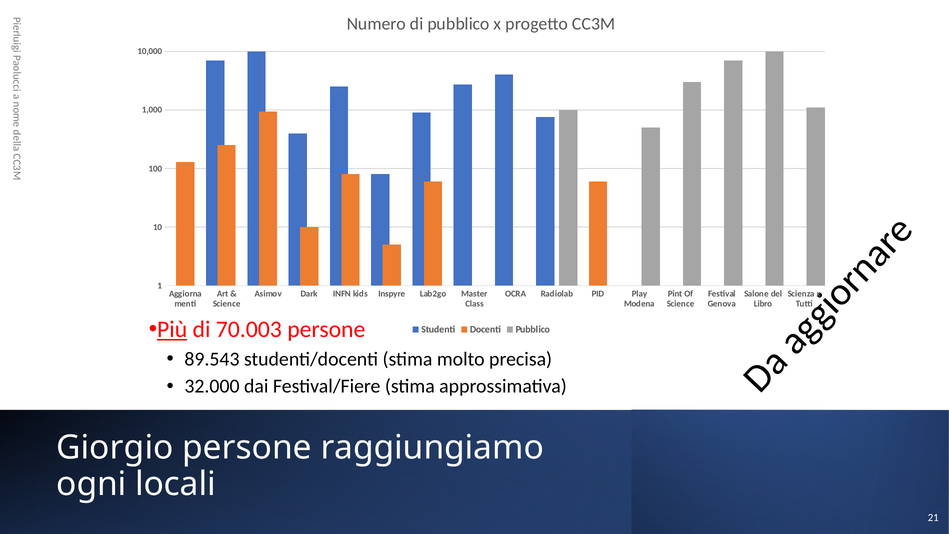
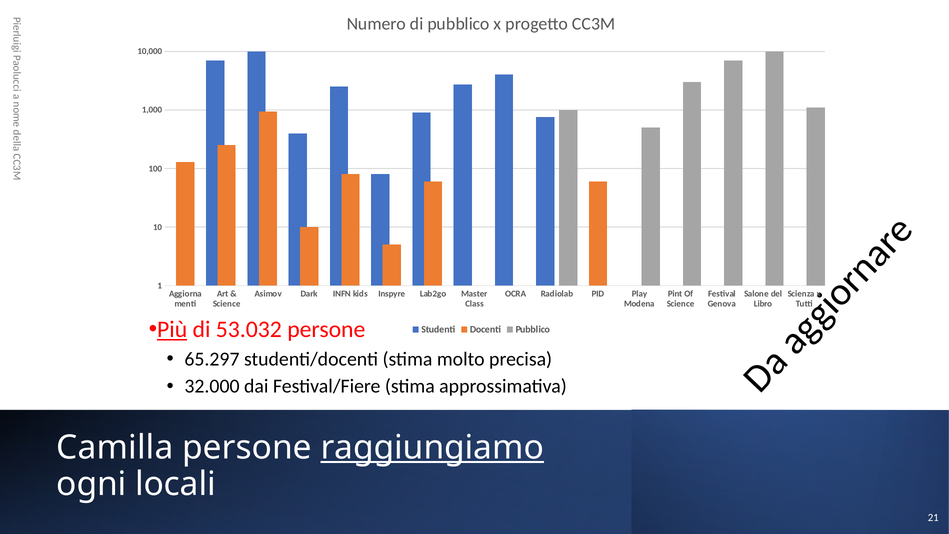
70.003: 70.003 -> 53.032
89.543: 89.543 -> 65.297
Giorgio: Giorgio -> Camilla
raggiungiamo underline: none -> present
